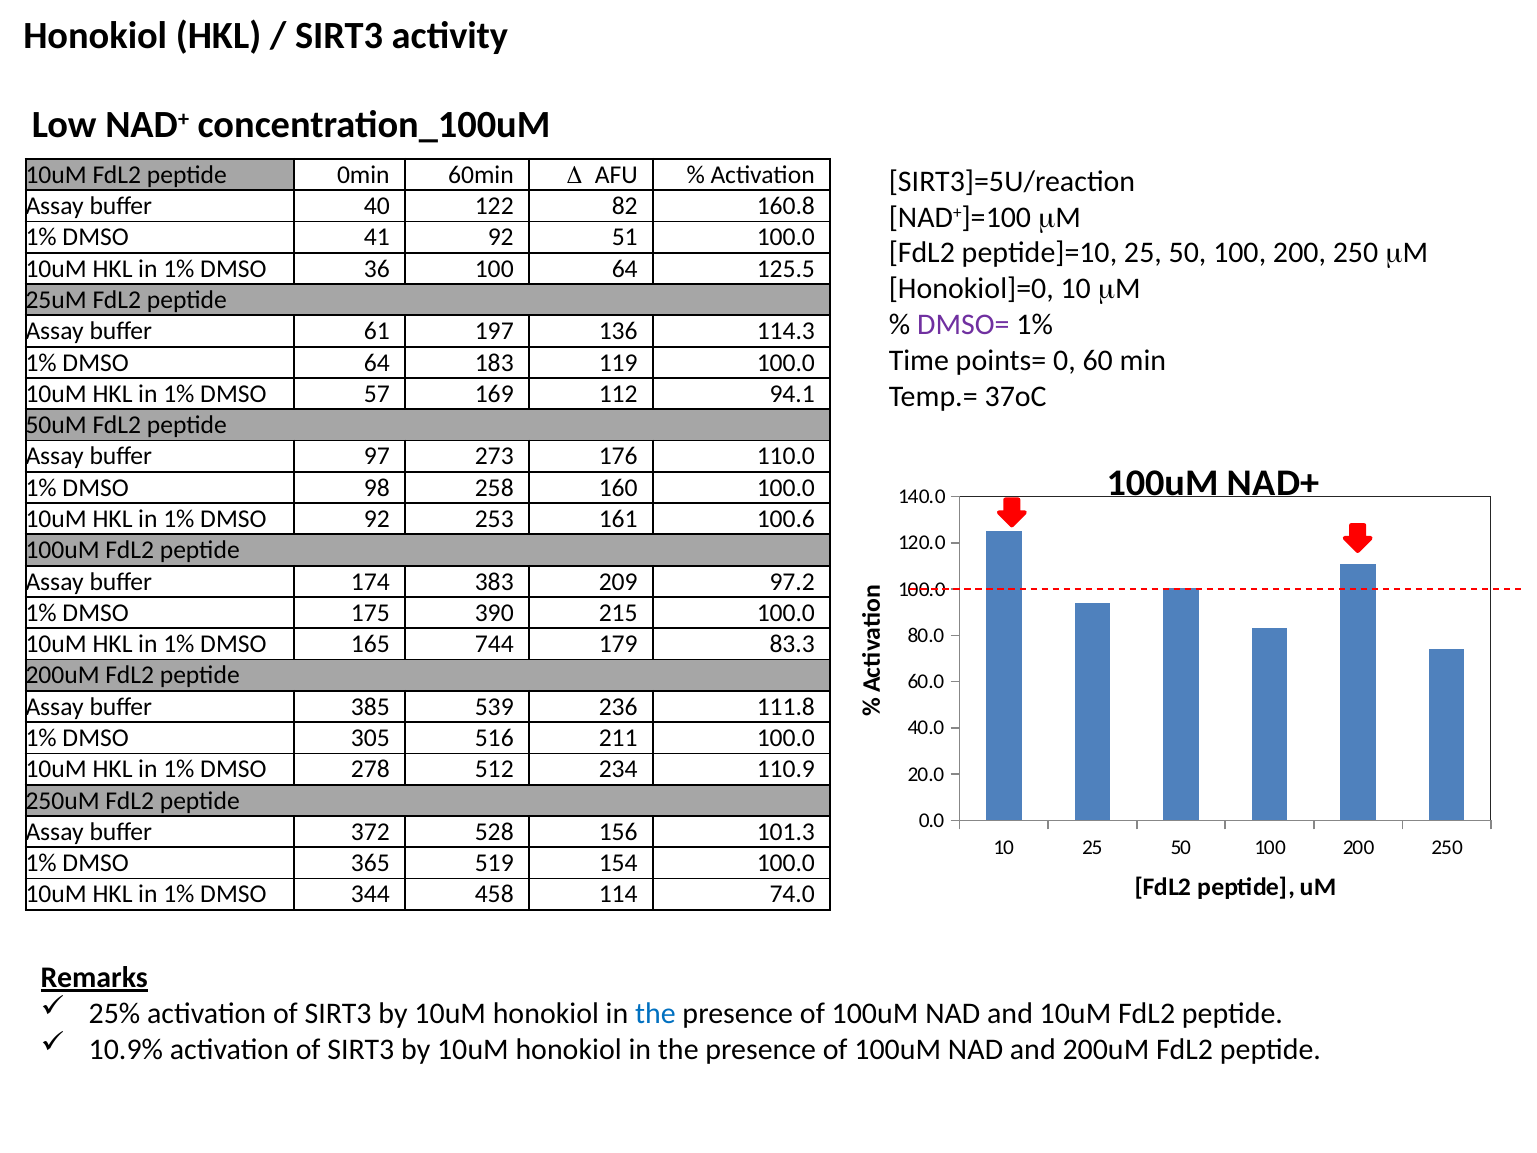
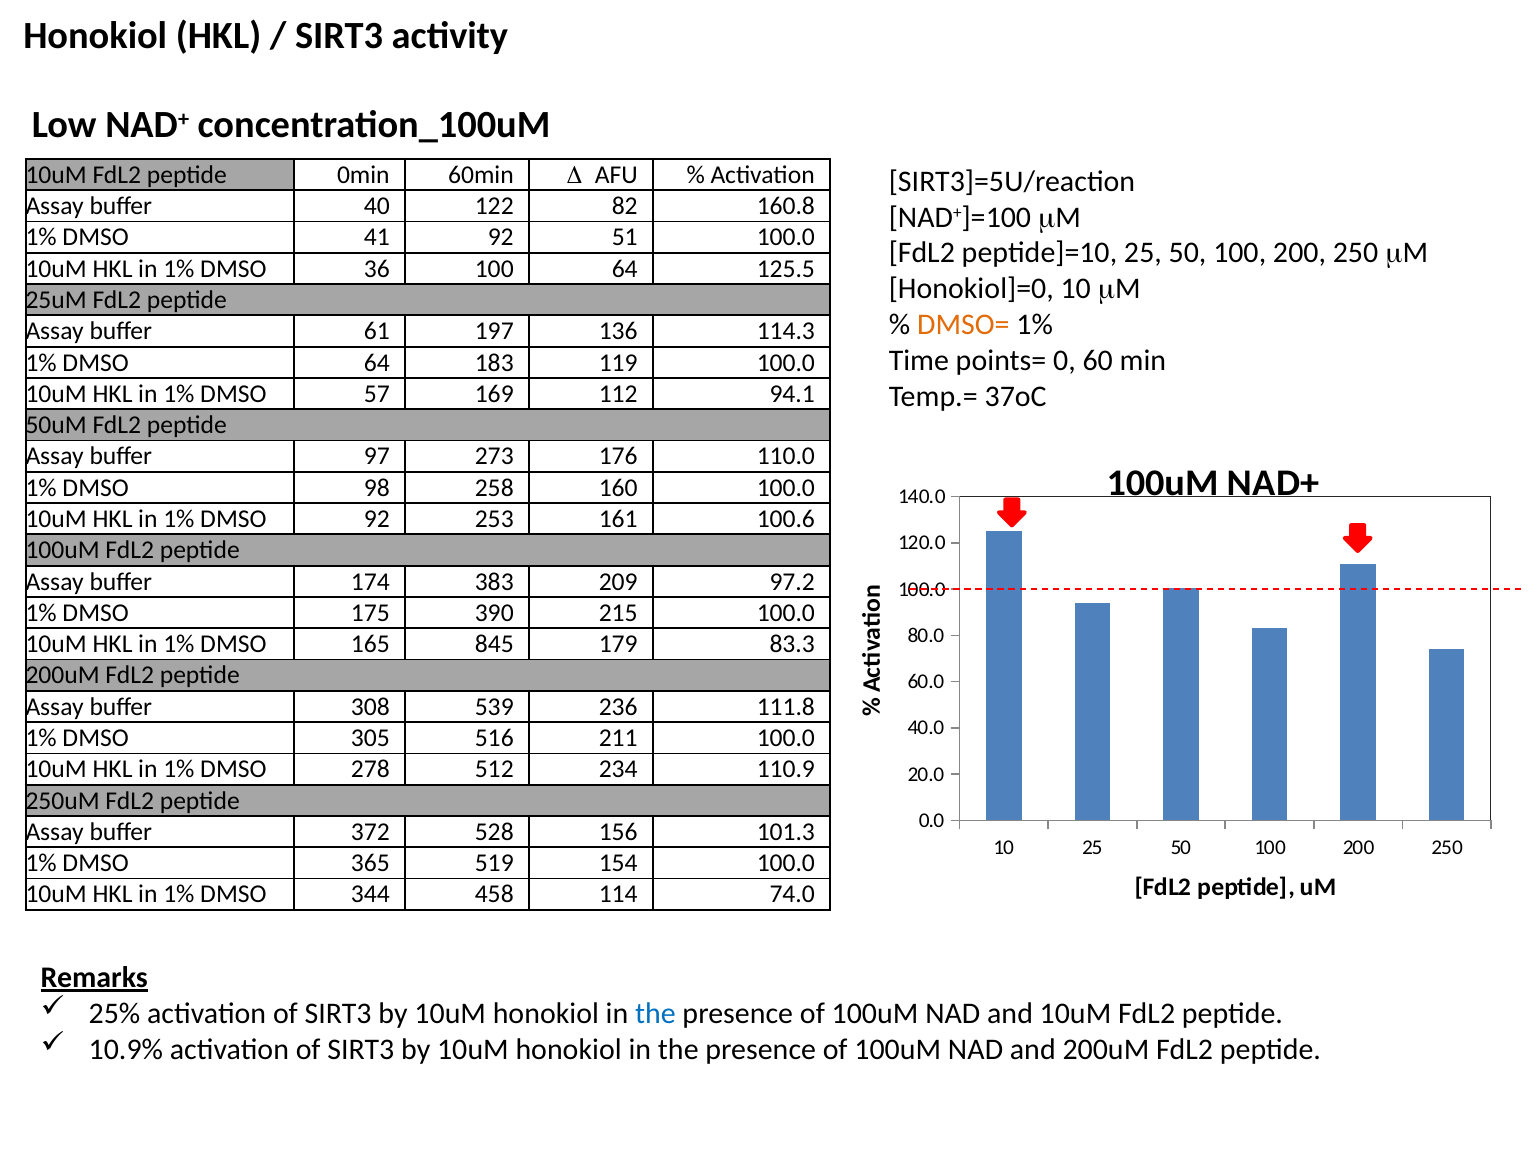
DMSO= colour: purple -> orange
744: 744 -> 845
385: 385 -> 308
